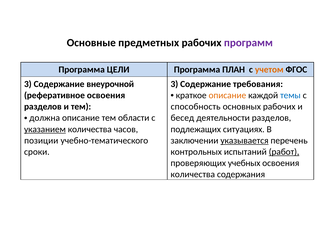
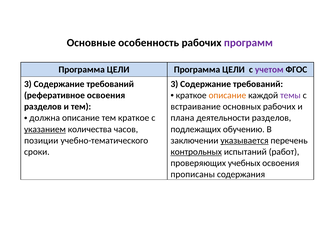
предметных: предметных -> особенность
ПЛАН at (234, 70): ПЛАН -> ЦЕЛИ
учетом colour: orange -> purple
внеурочной at (110, 84): внеурочной -> требований
требования at (258, 84): требования -> требований
темы colour: blue -> purple
способность: способность -> встраивание
тем области: области -> краткое
бесед: бесед -> плана
ситуациях: ситуациях -> обучению
контрольных underline: none -> present
работ underline: present -> none
количества at (193, 174): количества -> прописаны
